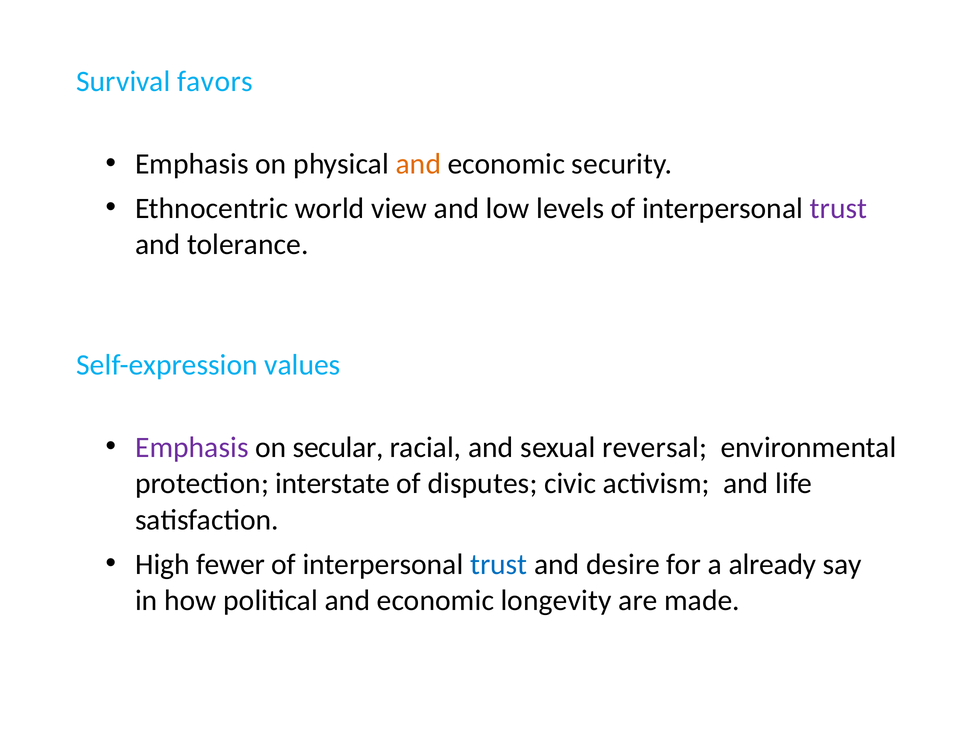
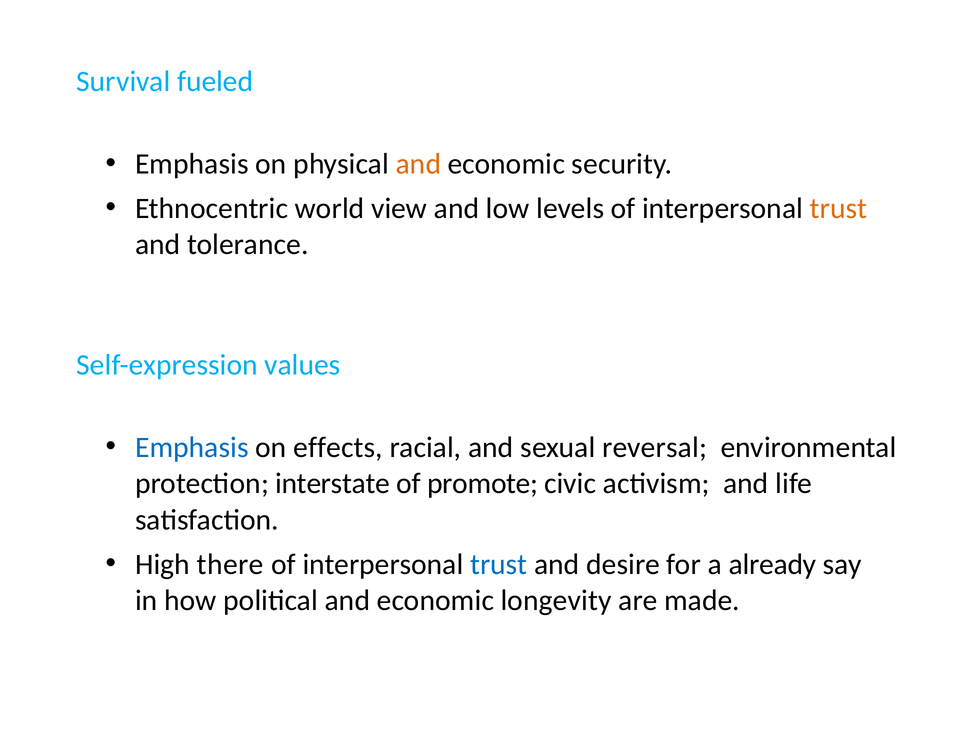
favors: favors -> fueled
trust at (839, 208) colour: purple -> orange
Emphasis at (192, 447) colour: purple -> blue
secular: secular -> effects
disputes: disputes -> promote
fewer: fewer -> there
